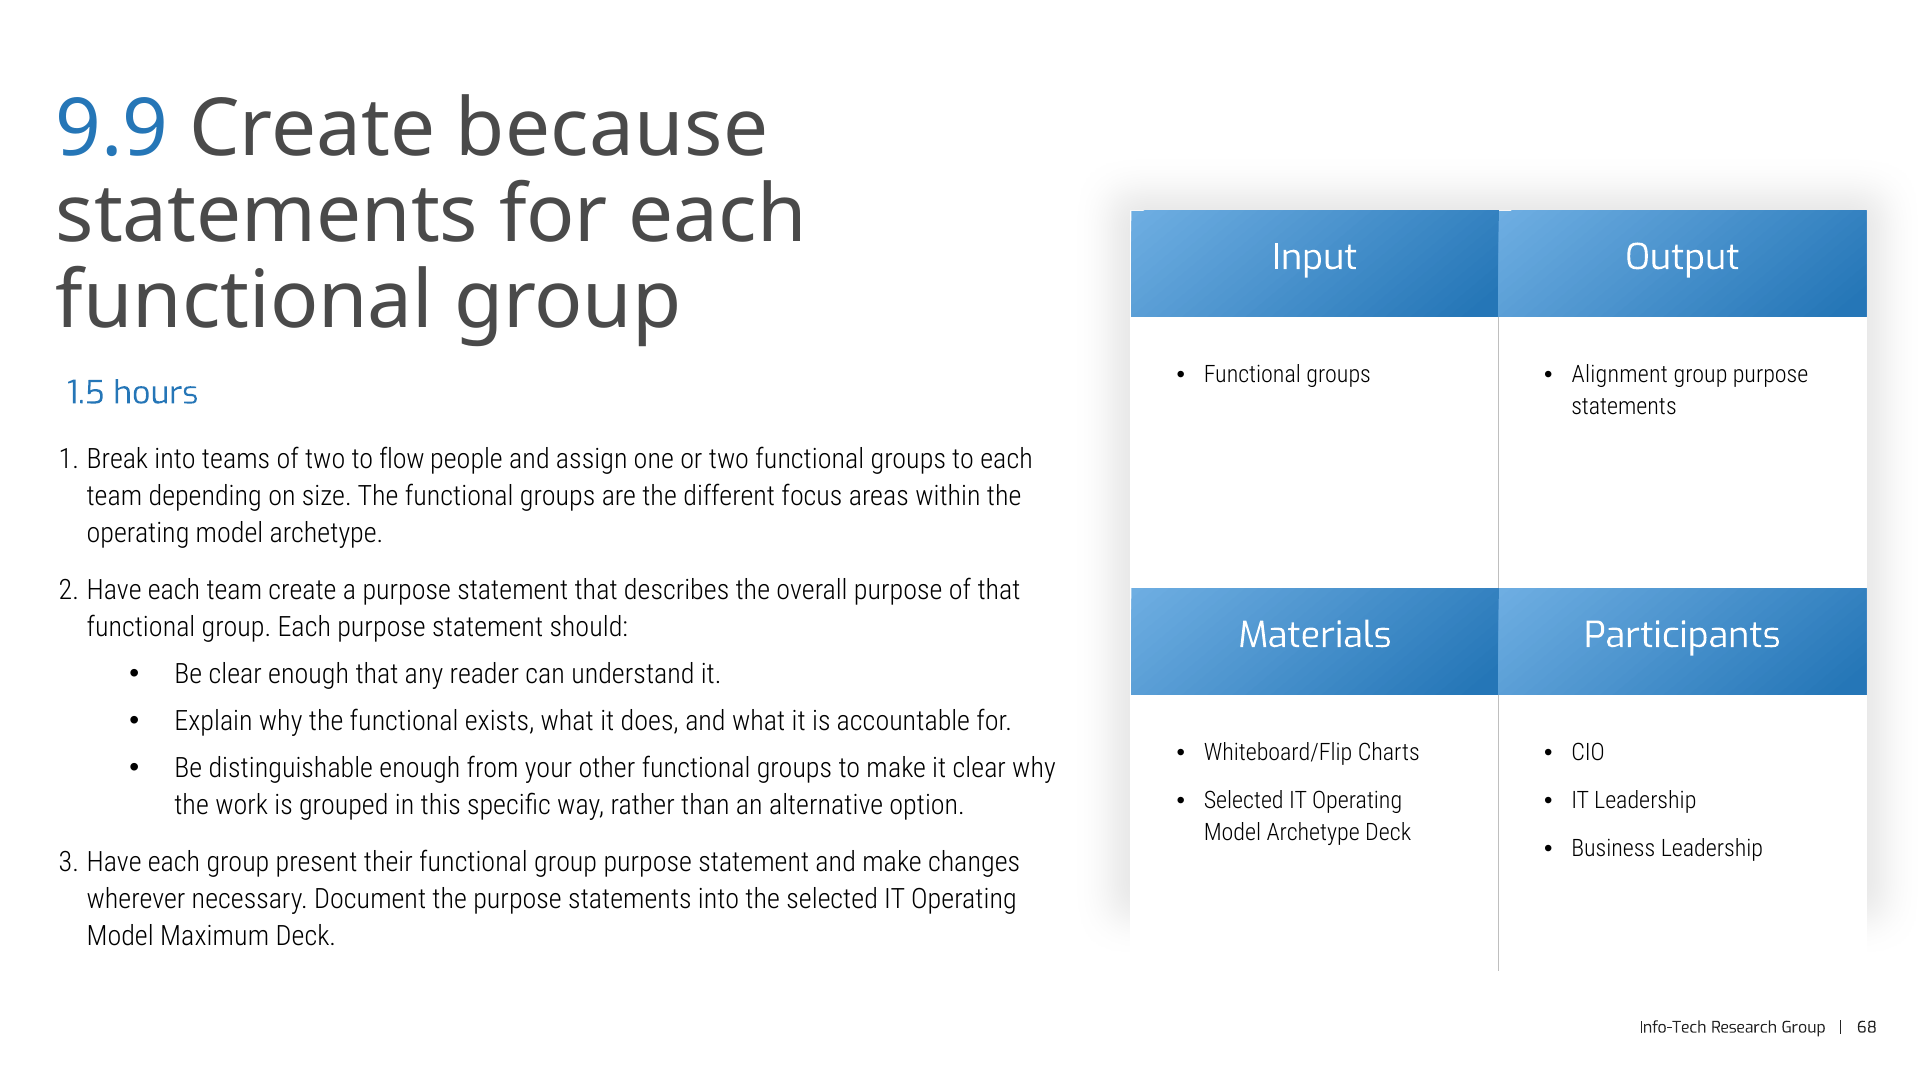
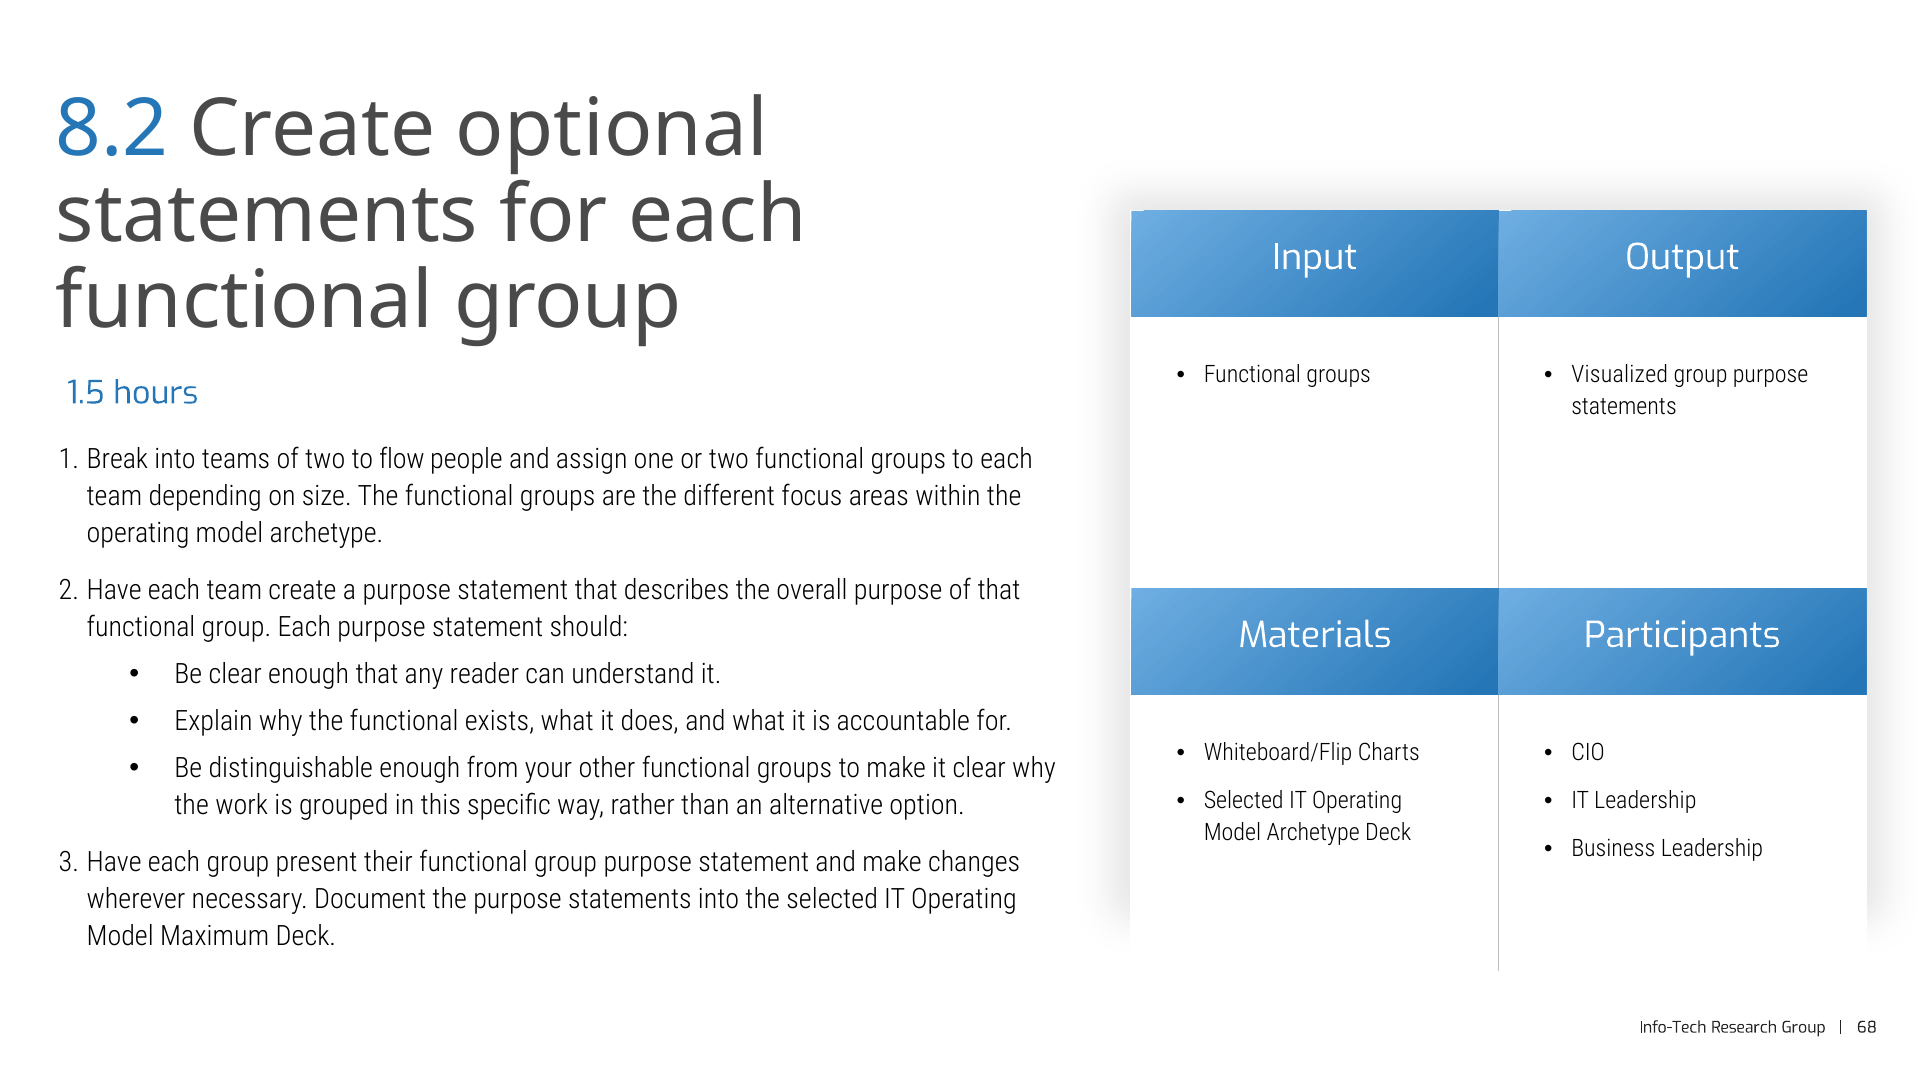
9.9: 9.9 -> 8.2
because: because -> optional
Alignment: Alignment -> Visualized
